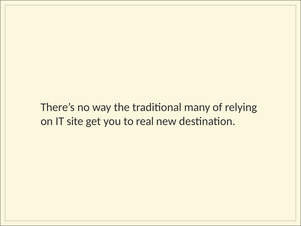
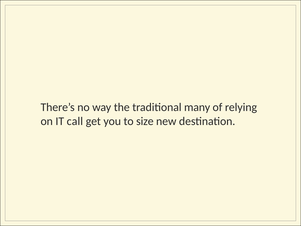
site: site -> call
real: real -> size
